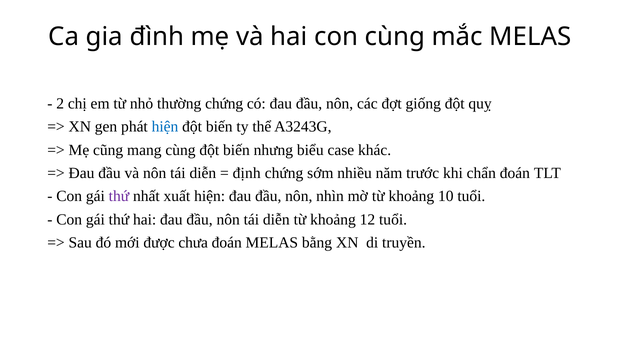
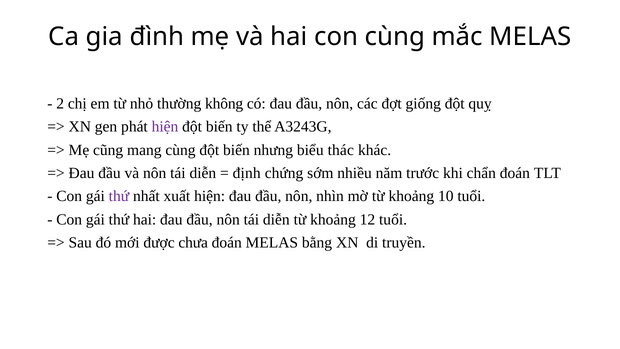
thường chứng: chứng -> không
hiện at (165, 127) colour: blue -> purple
case: case -> thác
